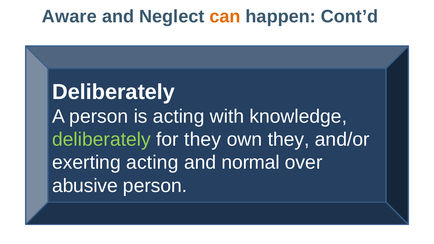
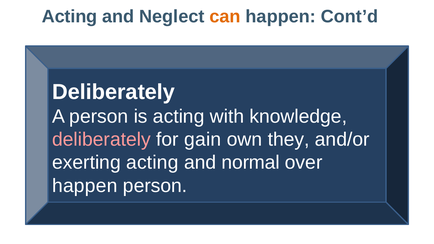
Aware at (69, 17): Aware -> Acting
deliberately at (101, 140) colour: light green -> pink
for they: they -> gain
abusive at (85, 186): abusive -> happen
